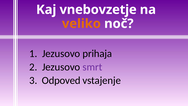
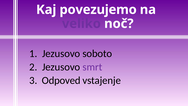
vnebovzetje: vnebovzetje -> povezujemo
veliko colour: orange -> purple
prihaja: prihaja -> soboto
